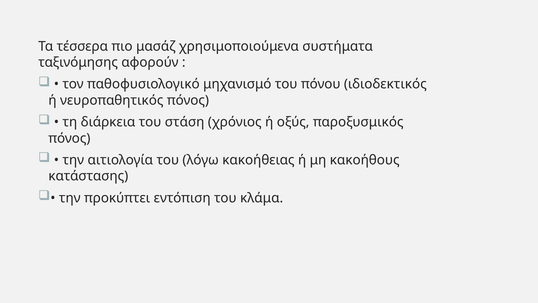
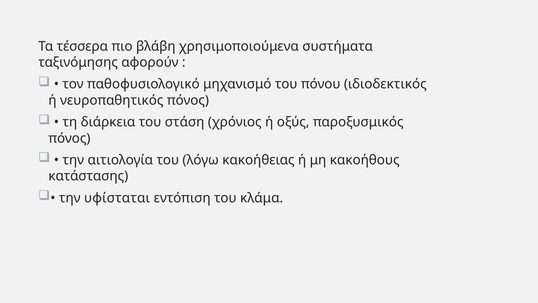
μασάζ: μασάζ -> βλάβη
προκύπτει: προκύπτει -> υφίσταται
